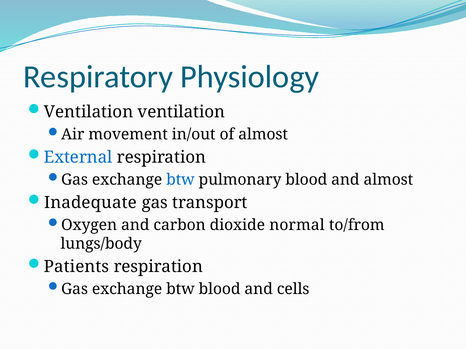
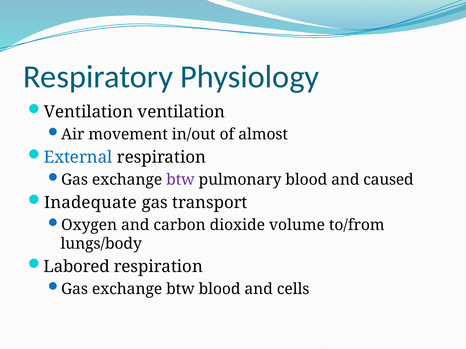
btw at (180, 180) colour: blue -> purple
and almost: almost -> caused
normal: normal -> volume
Patients: Patients -> Labored
